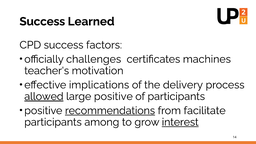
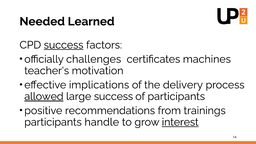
Success at (42, 22): Success -> Needed
success at (64, 45) underline: none -> present
large positive: positive -> success
recommendations underline: present -> none
facilitate: facilitate -> trainings
among: among -> handle
